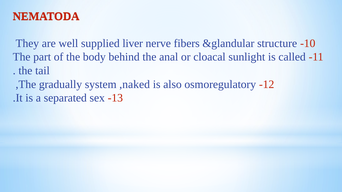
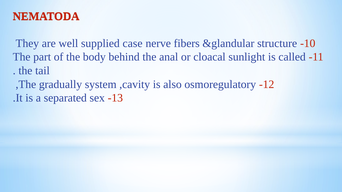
liver: liver -> case
,naked: ,naked -> ,cavity
